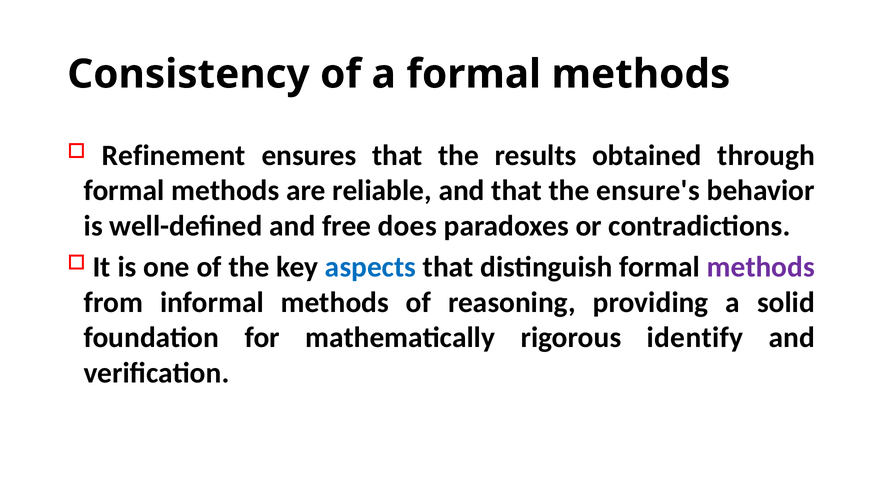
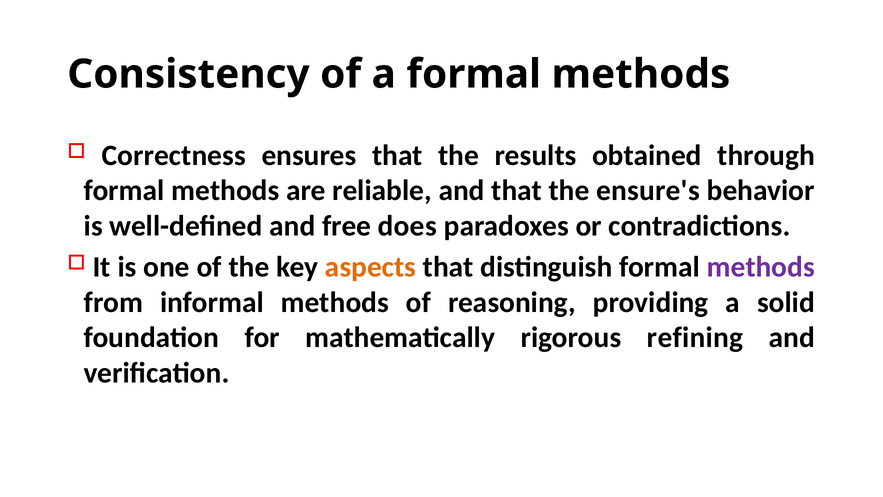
Refinement: Refinement -> Correctness
aspects colour: blue -> orange
identify: identify -> refining
